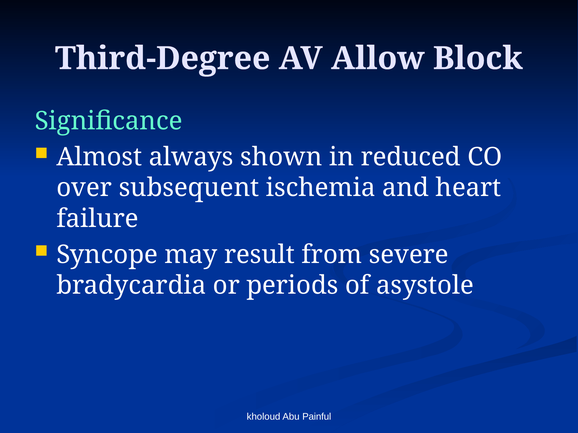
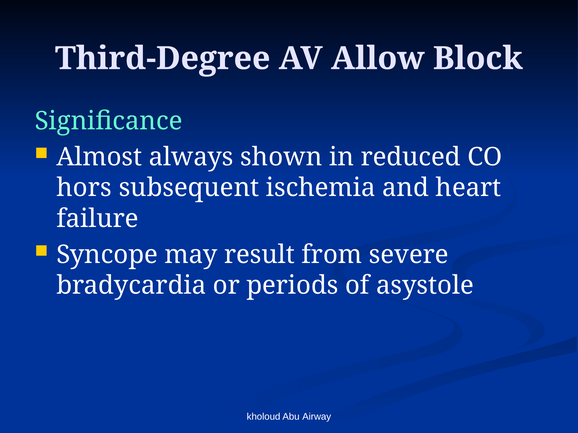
over: over -> hors
Painful: Painful -> Airway
